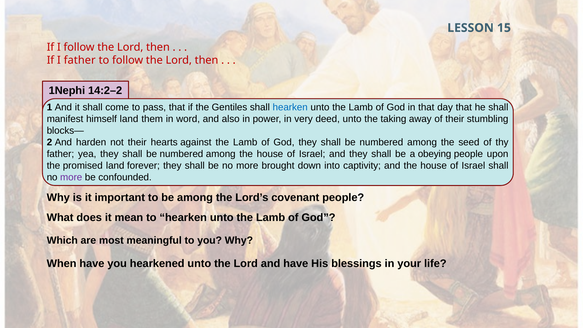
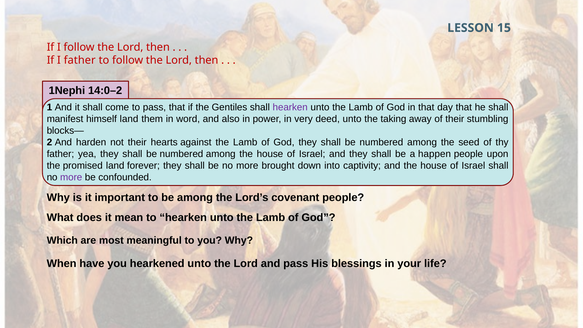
14:2–2: 14:2–2 -> 14:0–2
hearken at (290, 107) colour: blue -> purple
obeying: obeying -> happen
and have: have -> pass
